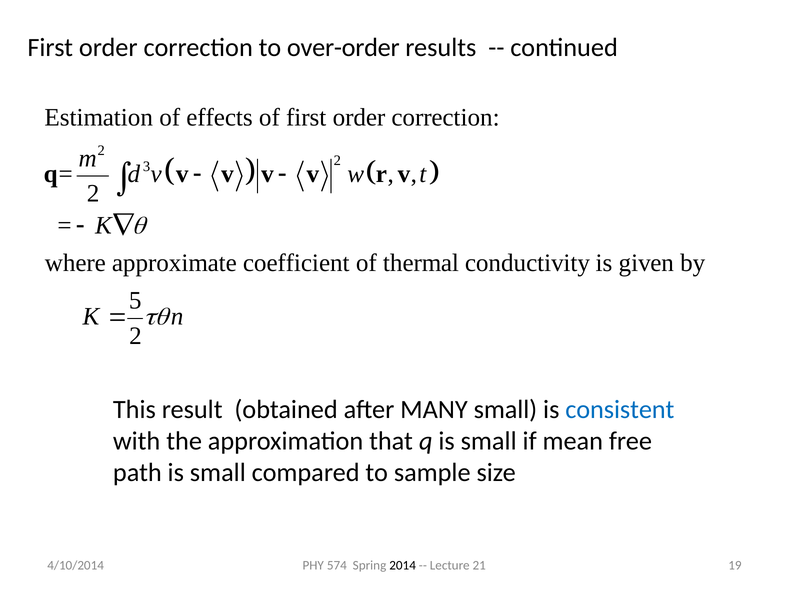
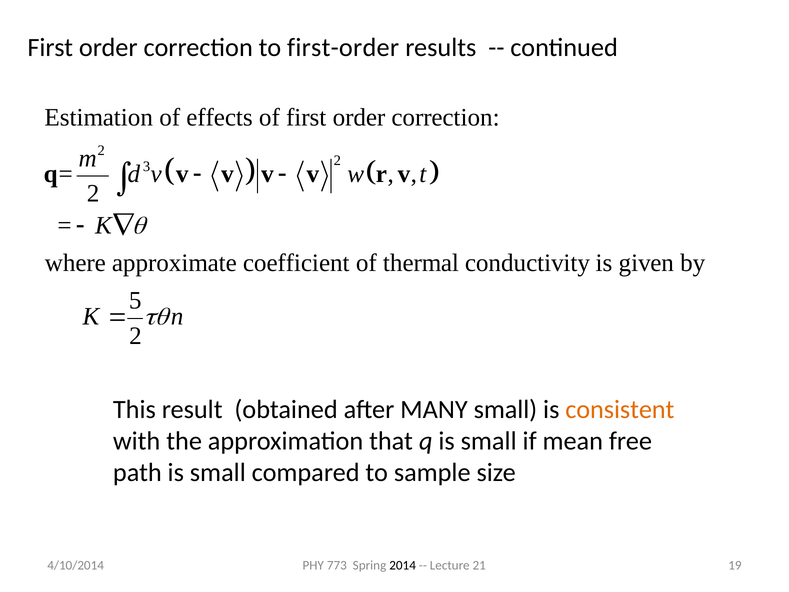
over-order: over-order -> first-order
consistent colour: blue -> orange
574: 574 -> 773
